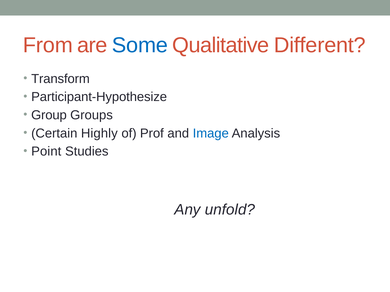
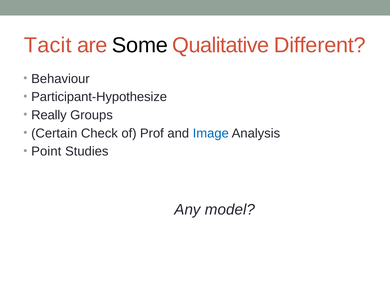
From: From -> Tacit
Some colour: blue -> black
Transform: Transform -> Behaviour
Group: Group -> Really
Highly: Highly -> Check
unfold: unfold -> model
